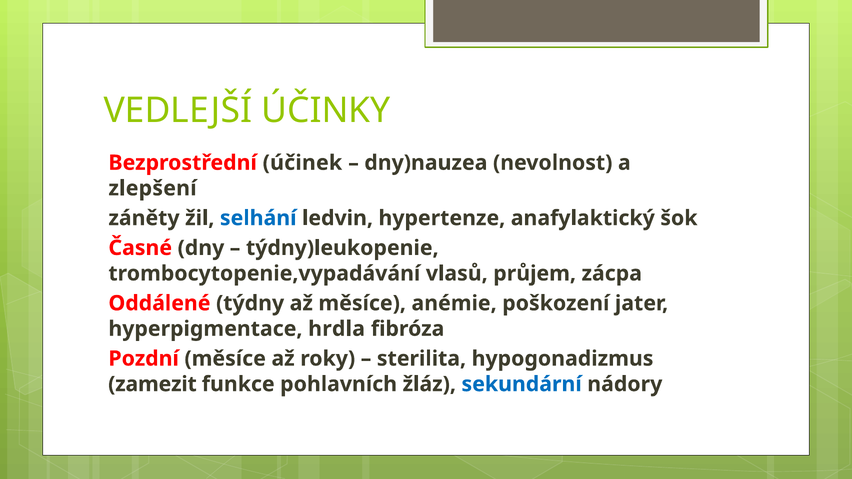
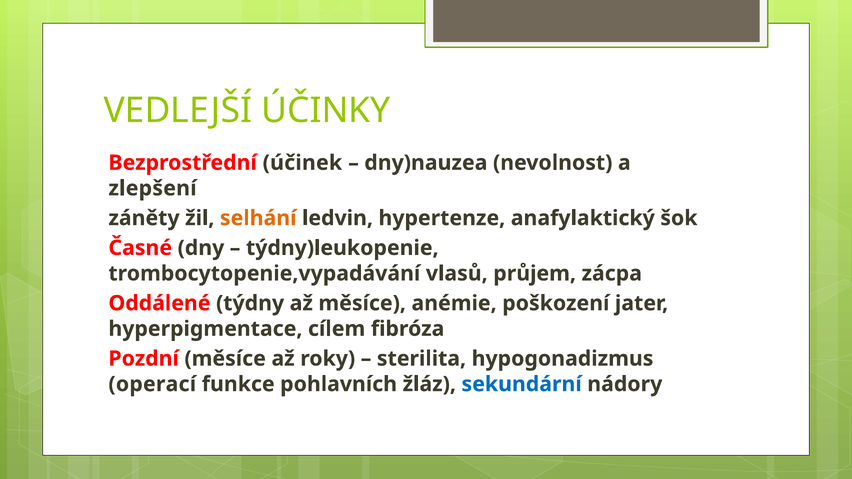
selhání colour: blue -> orange
hrdla: hrdla -> cílem
zamezit: zamezit -> operací
